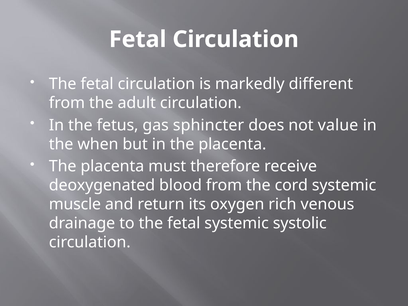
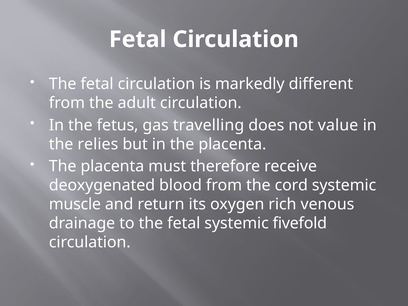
sphincter: sphincter -> travelling
when: when -> relies
systolic: systolic -> fivefold
